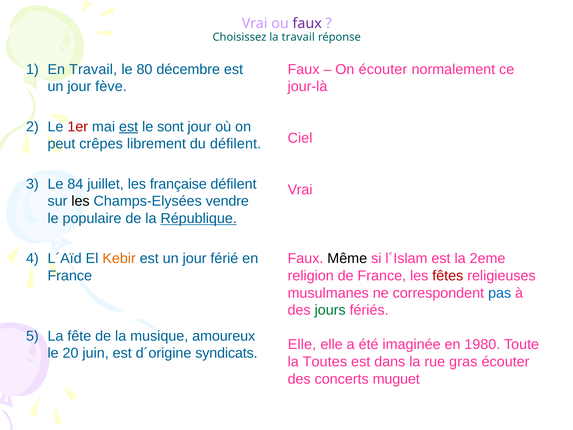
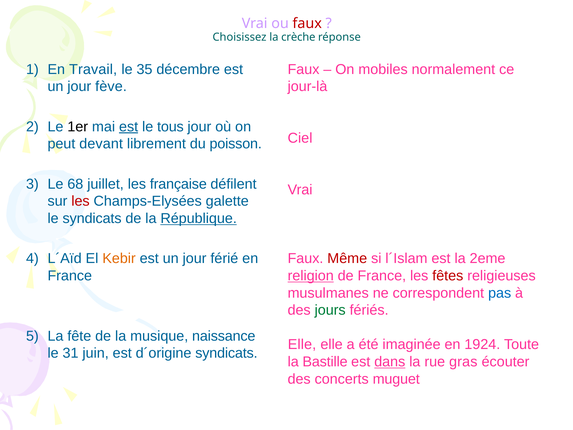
faux at (307, 23) colour: purple -> red
la travail: travail -> crèche
80: 80 -> 35
On écouter: écouter -> mobiles
1er colour: red -> black
sont: sont -> tous
crêpes: crêpes -> devant
du défilent: défilent -> poisson
84: 84 -> 68
les at (80, 201) colour: black -> red
vendre: vendre -> galette
le populaire: populaire -> syndicats
Même colour: black -> red
religion underline: none -> present
amoureux: amoureux -> naissance
1980: 1980 -> 1924
20: 20 -> 31
Toutes: Toutes -> Bastille
dans underline: none -> present
